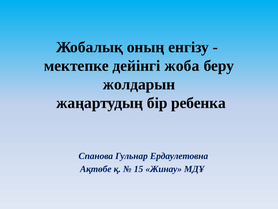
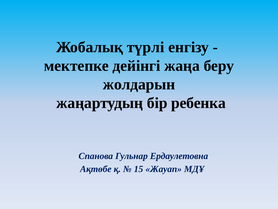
оның: оның -> түрлі
жоба: жоба -> жаңа
Жинау: Жинау -> Жауап
